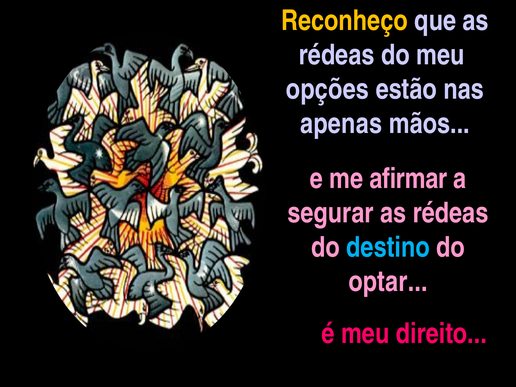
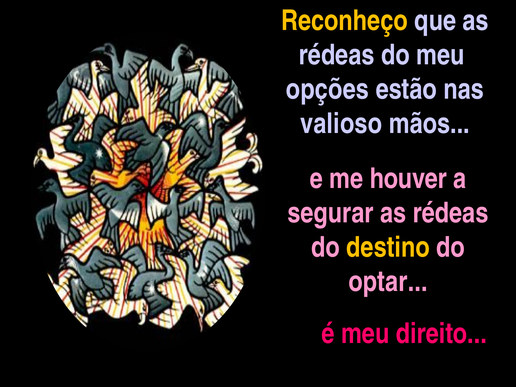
apenas: apenas -> valioso
afirmar: afirmar -> houver
destino colour: light blue -> yellow
